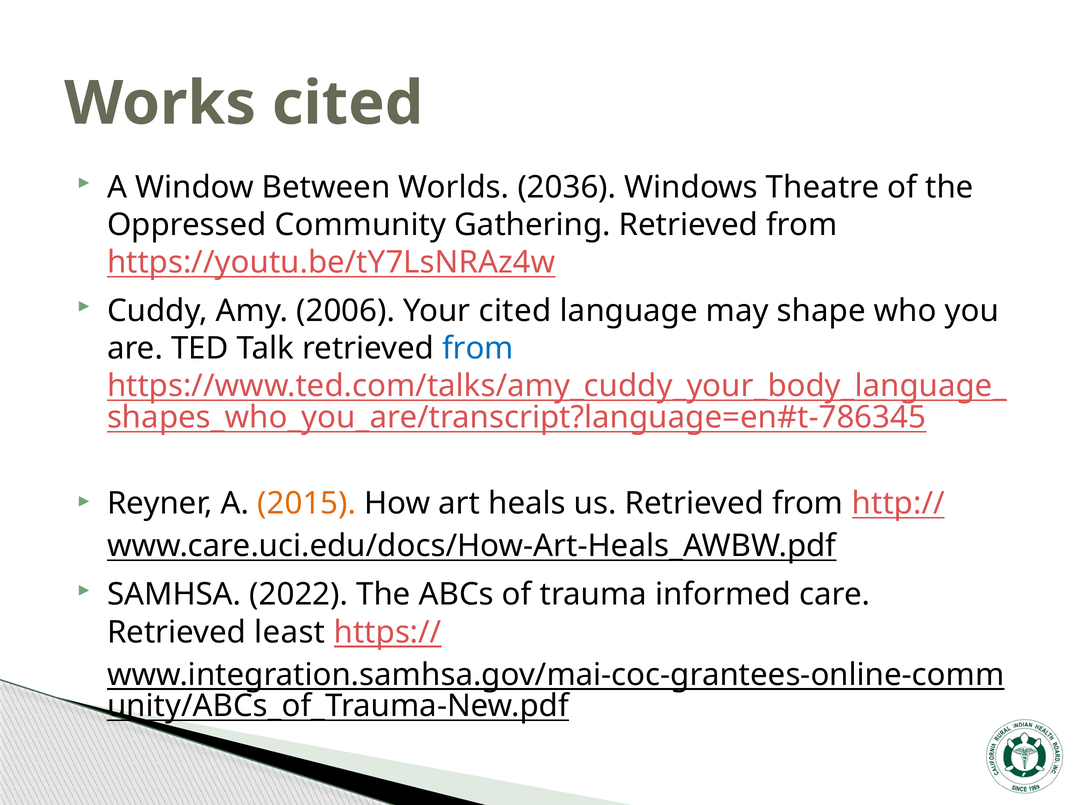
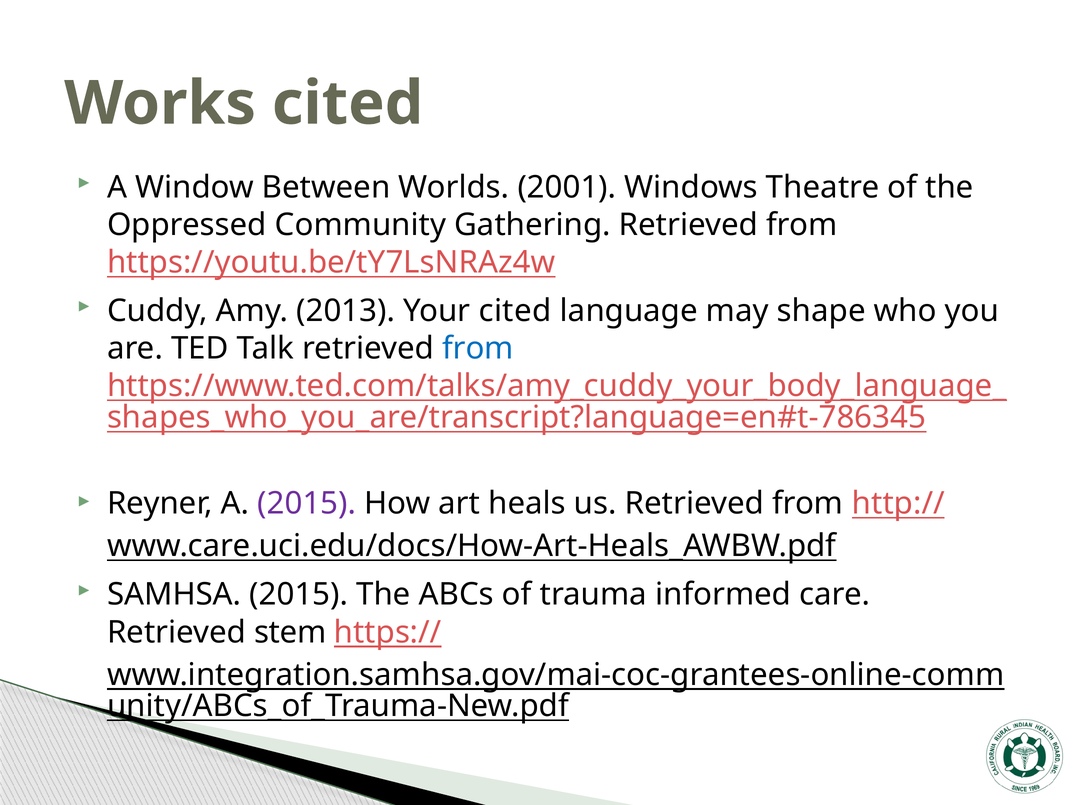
2036: 2036 -> 2001
2006: 2006 -> 2013
2015 at (307, 503) colour: orange -> purple
SAMHSA 2022: 2022 -> 2015
least: least -> stem
